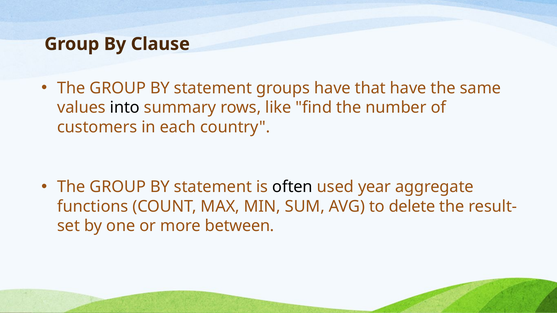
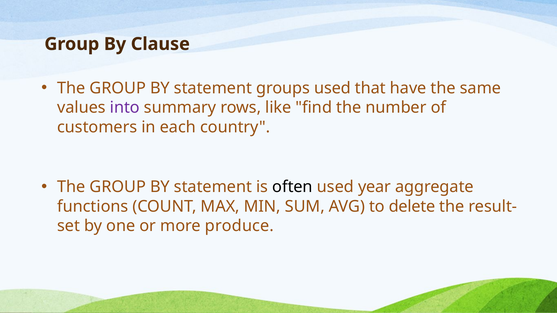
groups have: have -> used
into colour: black -> purple
between: between -> produce
